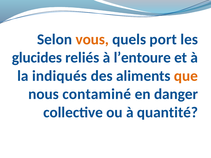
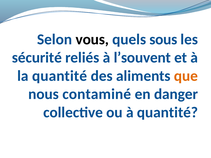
vous colour: orange -> black
port: port -> sous
glucides: glucides -> sécurité
l’entoure: l’entoure -> l’souvent
la indiqués: indiqués -> quantité
